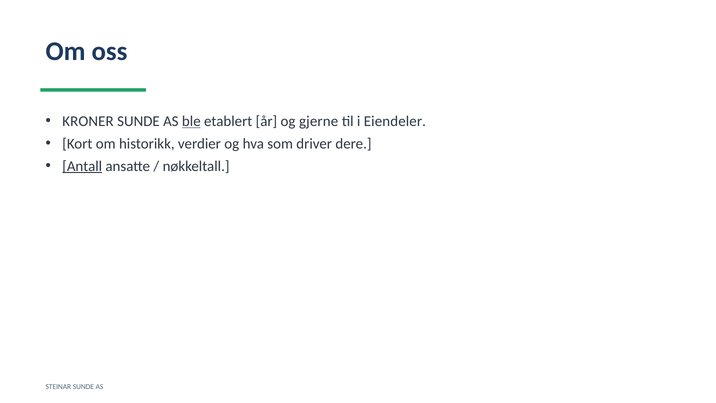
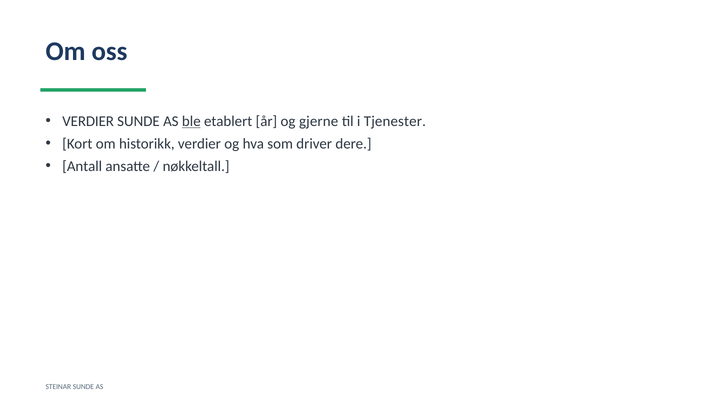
KRONER at (88, 121): KRONER -> VERDIER
Eiendeler: Eiendeler -> Tjenester
Antall underline: present -> none
